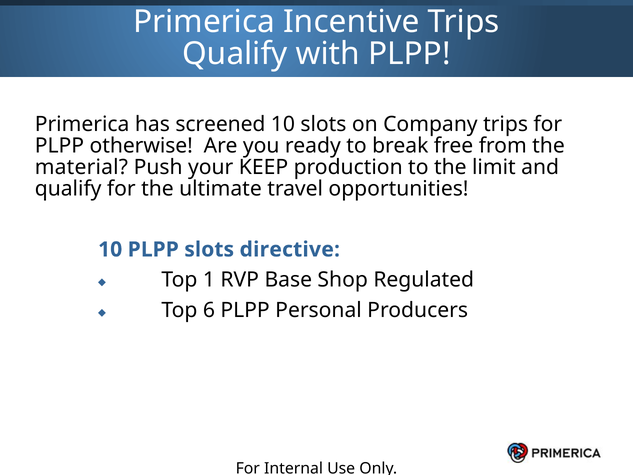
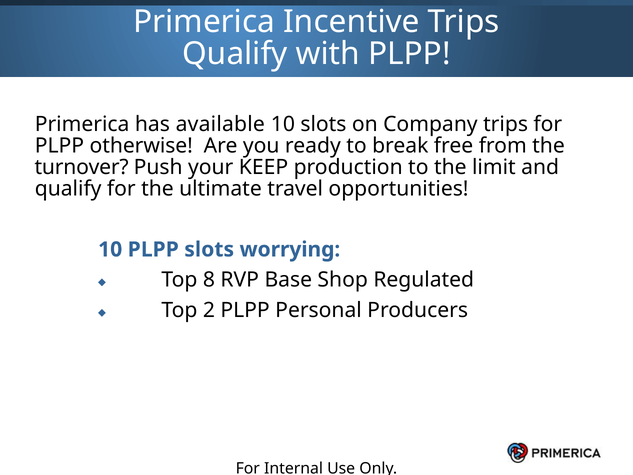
screened: screened -> available
material: material -> turnover
directive: directive -> worrying
1: 1 -> 8
6: 6 -> 2
